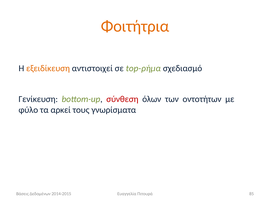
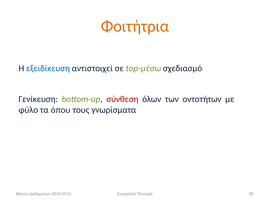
εξειδίκευση colour: orange -> blue
top-ρήμα: top-ρήμα -> top-μέσω
αρκεί: αρκεί -> όπου
